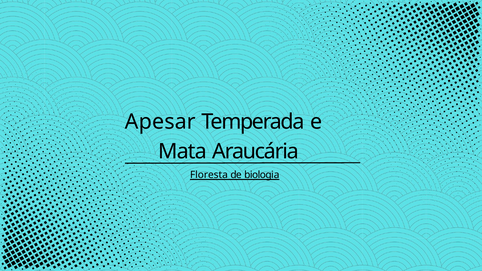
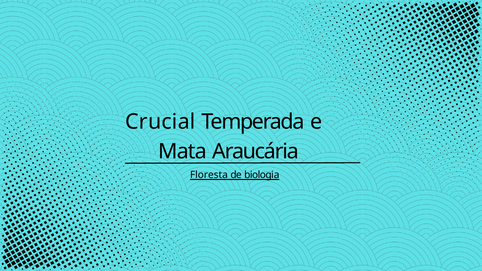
Apesar: Apesar -> Crucial
